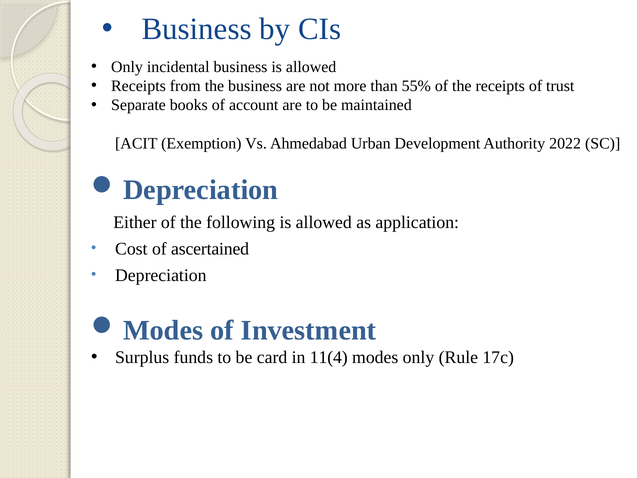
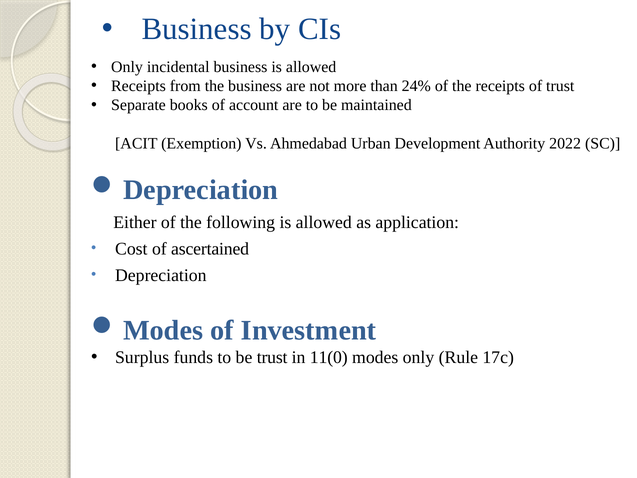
55%: 55% -> 24%
be card: card -> trust
11(4: 11(4 -> 11(0
